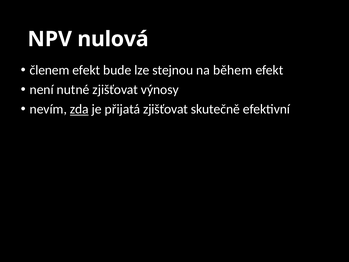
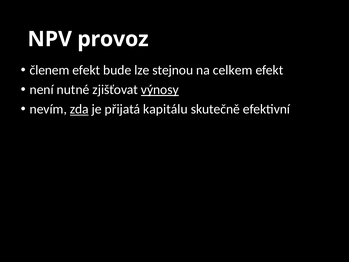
nulová: nulová -> provoz
během: během -> celkem
výnosy underline: none -> present
přijatá zjišťovat: zjišťovat -> kapitálu
